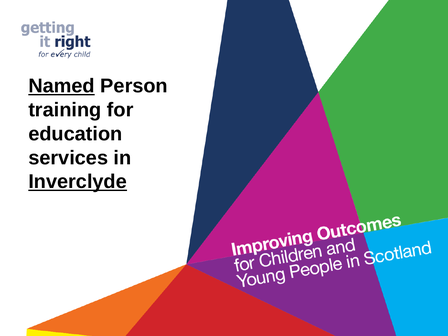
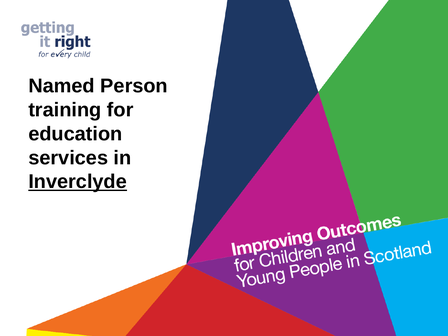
Named underline: present -> none
